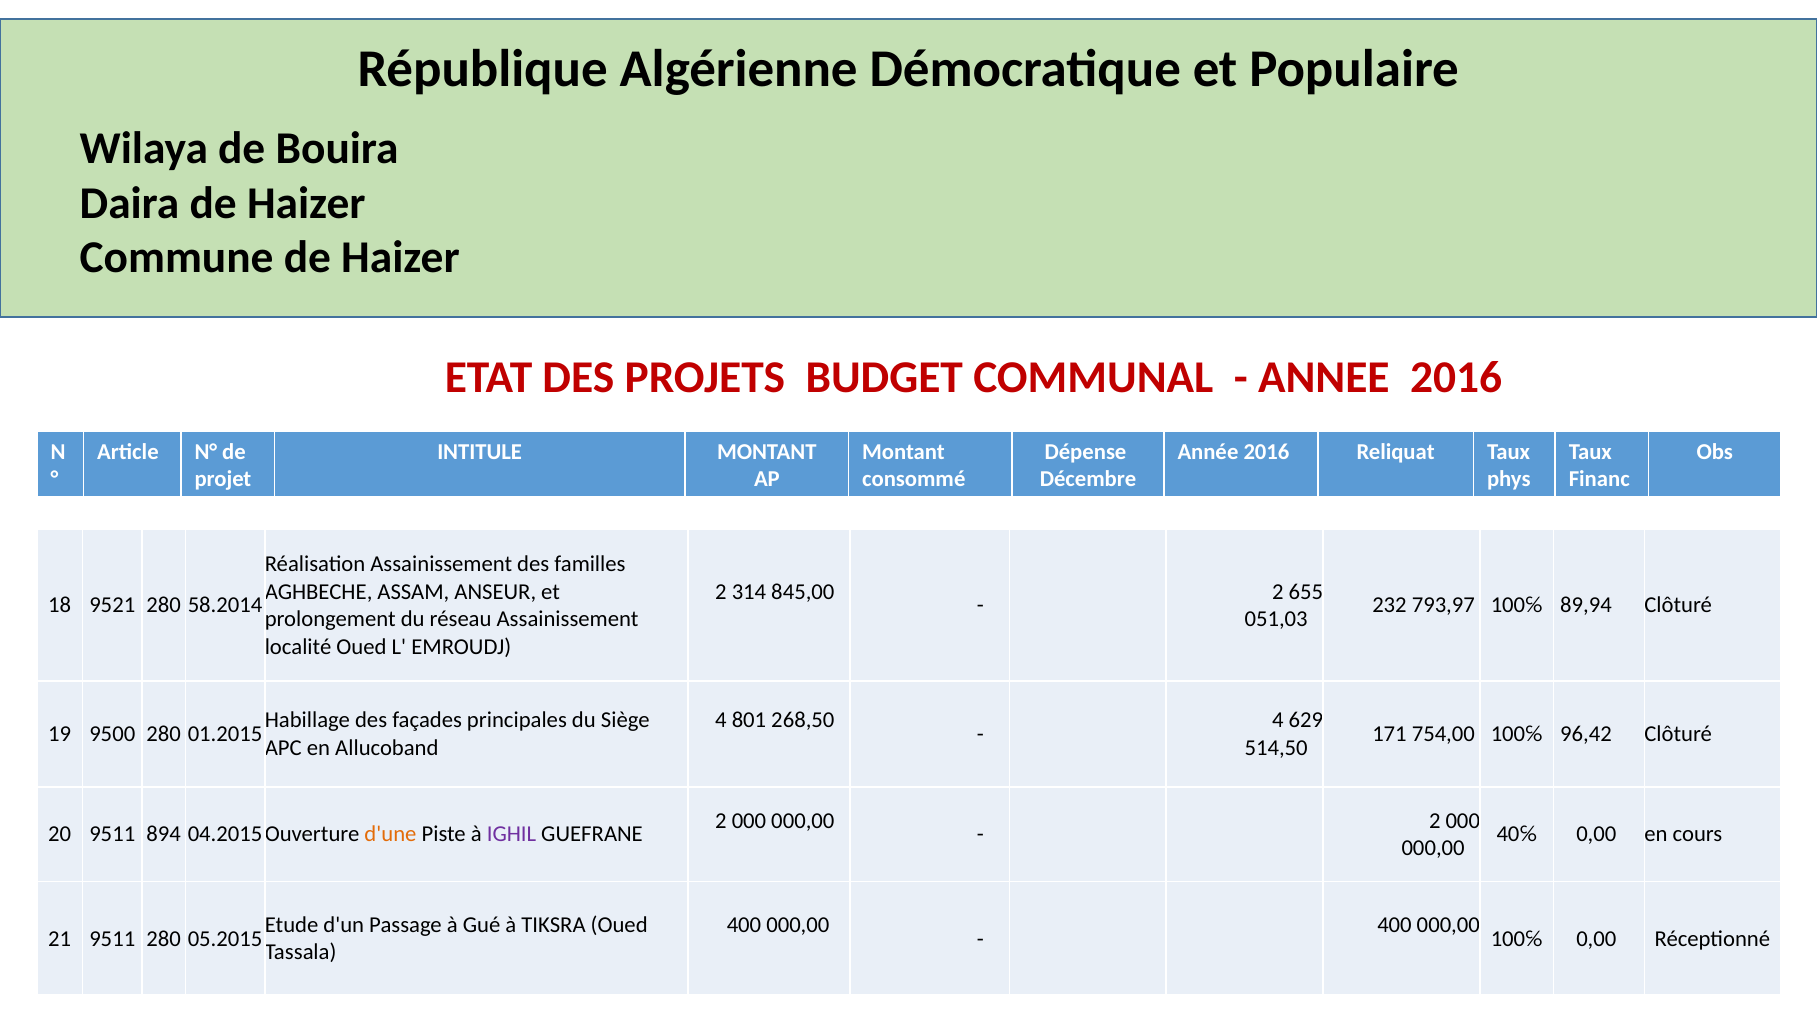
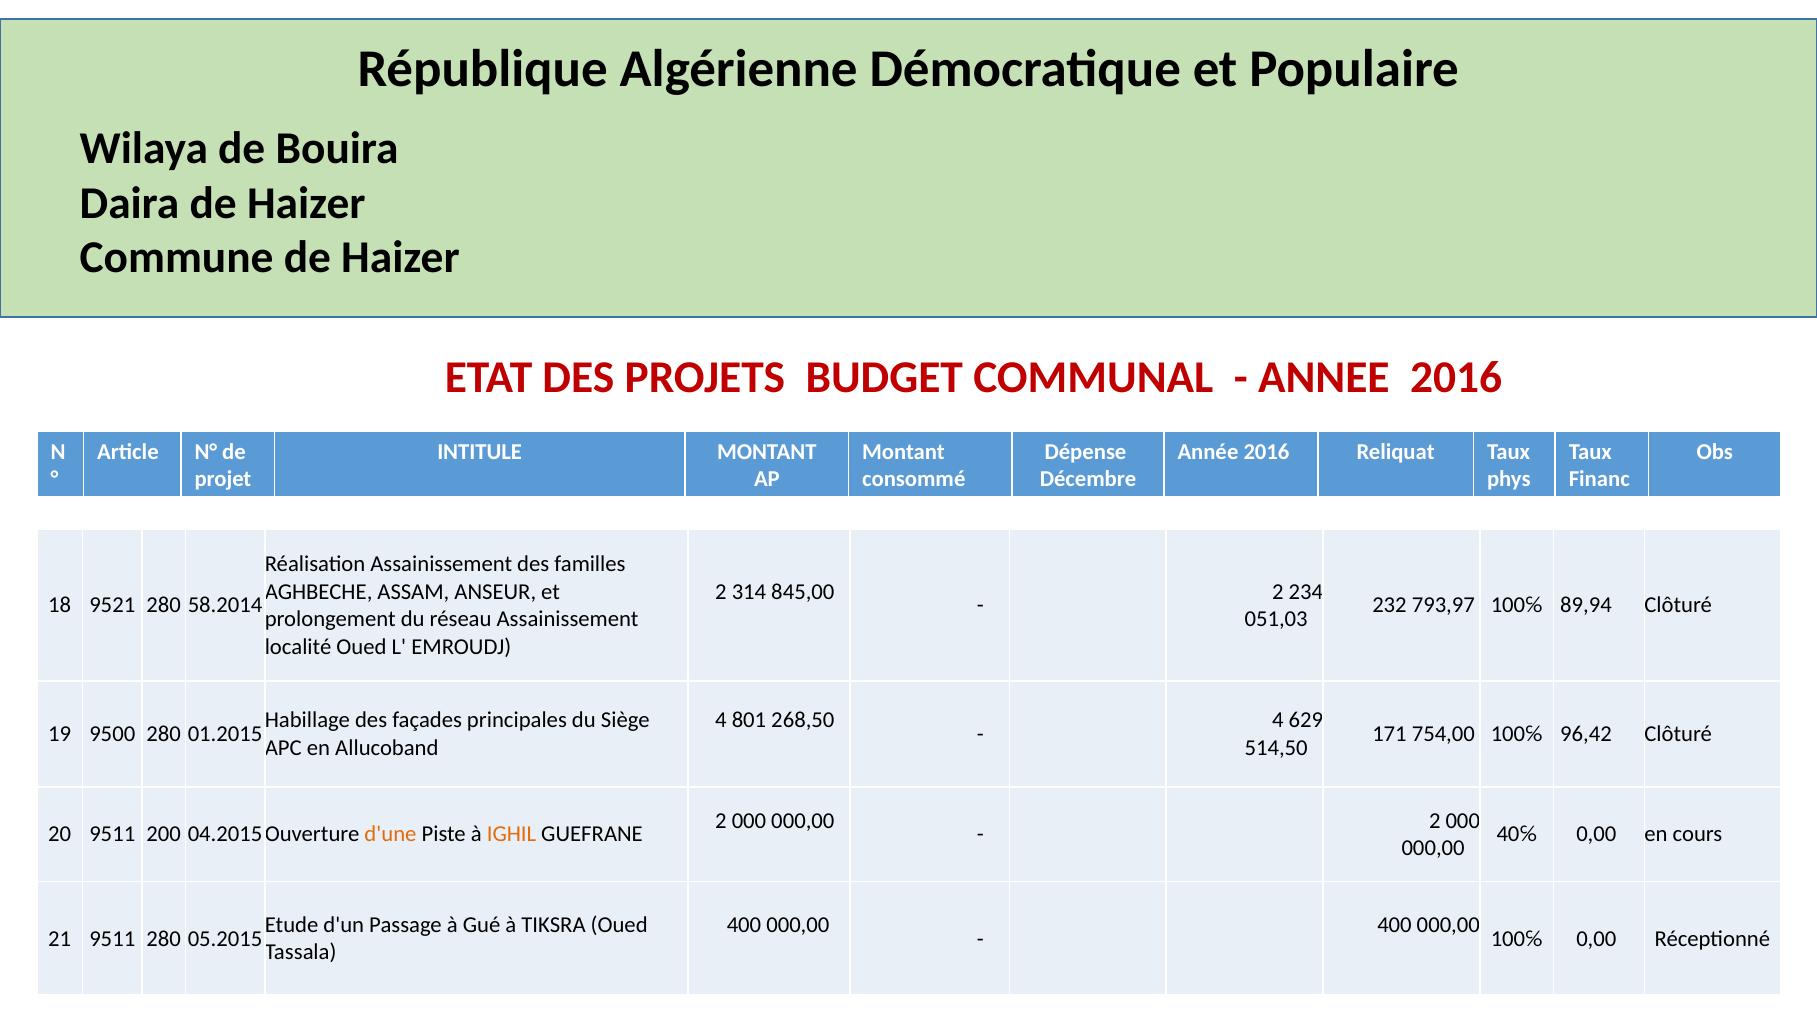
655: 655 -> 234
894: 894 -> 200
IGHIL colour: purple -> orange
